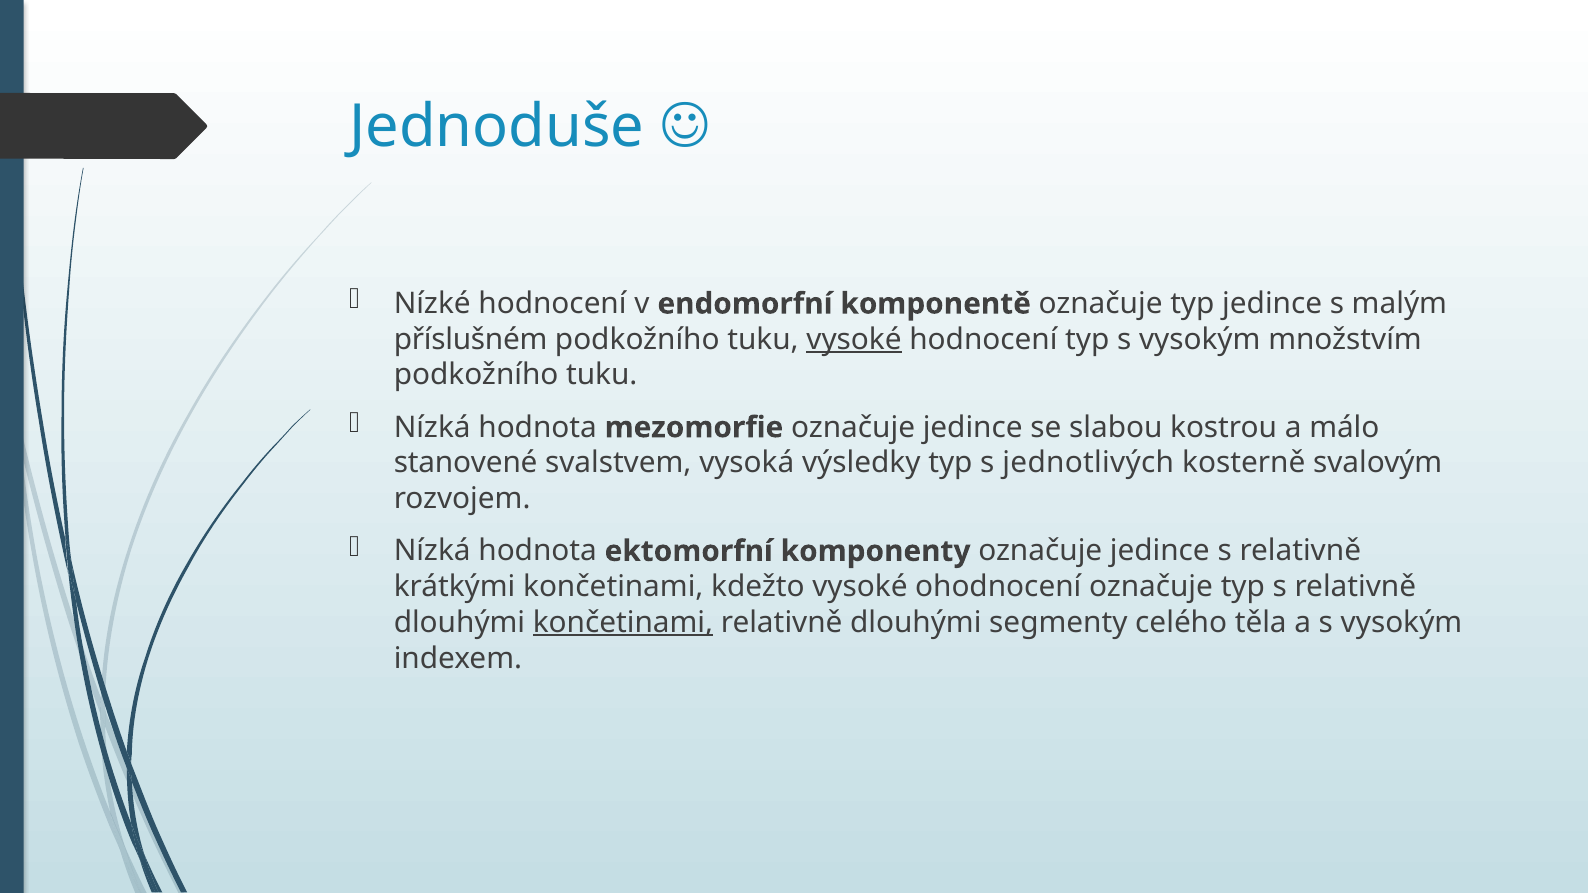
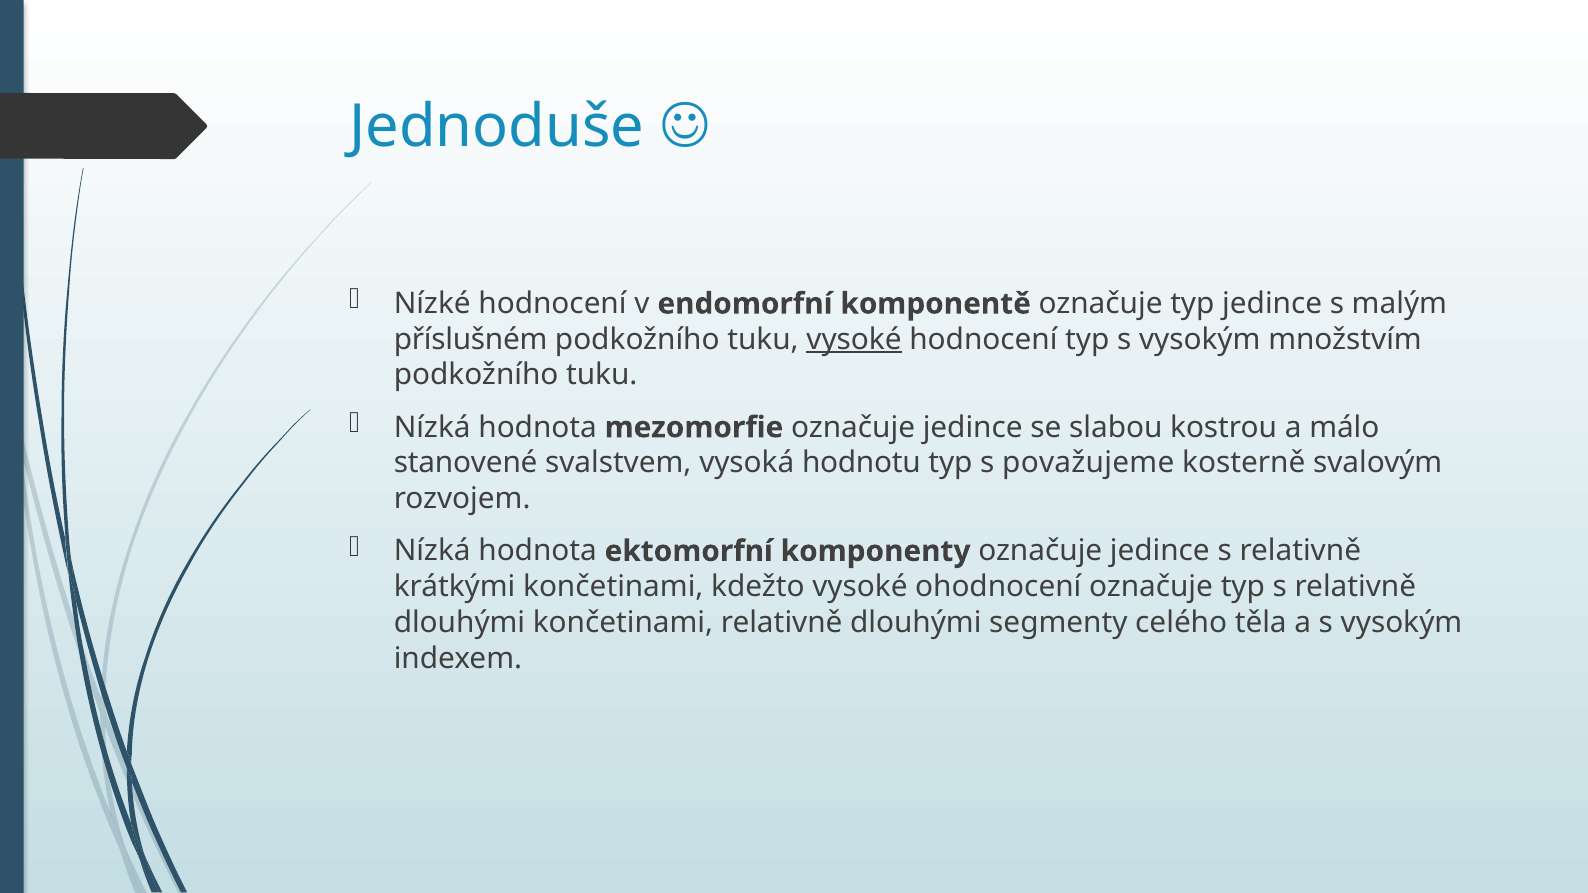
výsledky: výsledky -> hodnotu
jednotlivých: jednotlivých -> považujeme
končetinami at (623, 623) underline: present -> none
